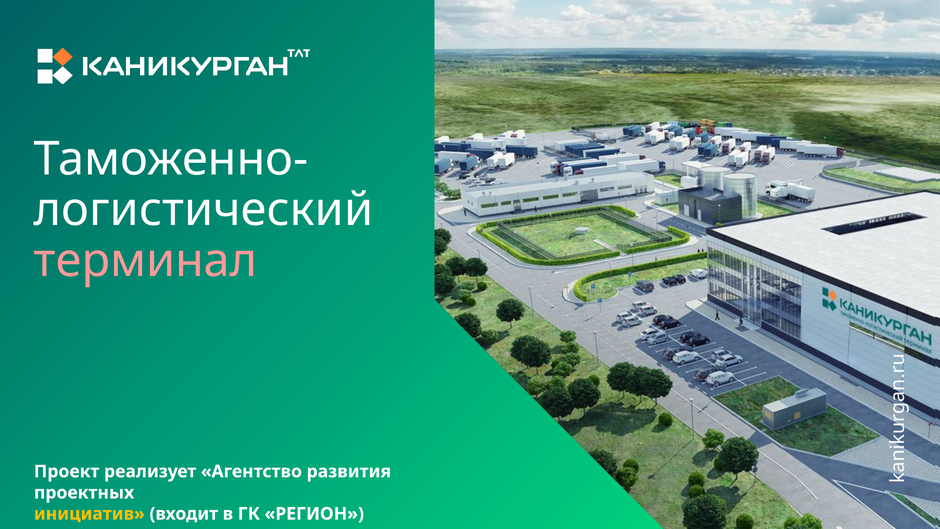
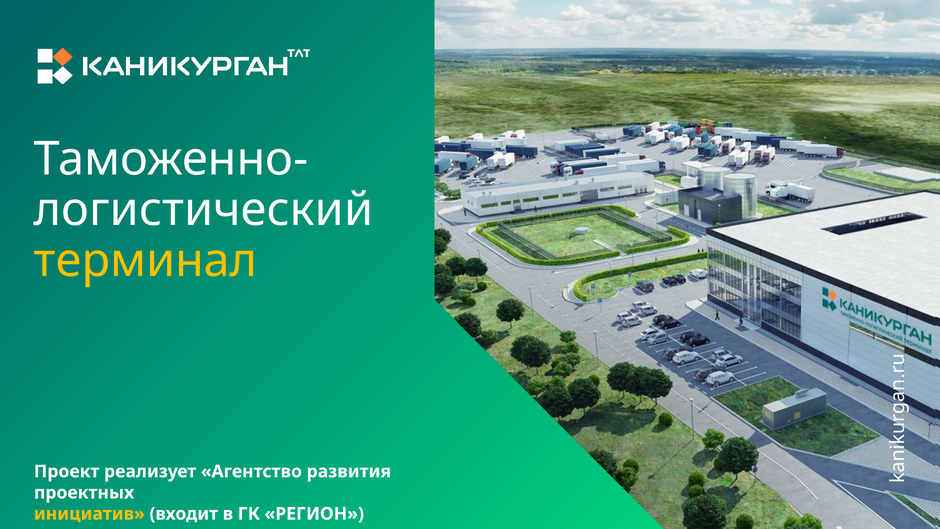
терминал colour: pink -> yellow
